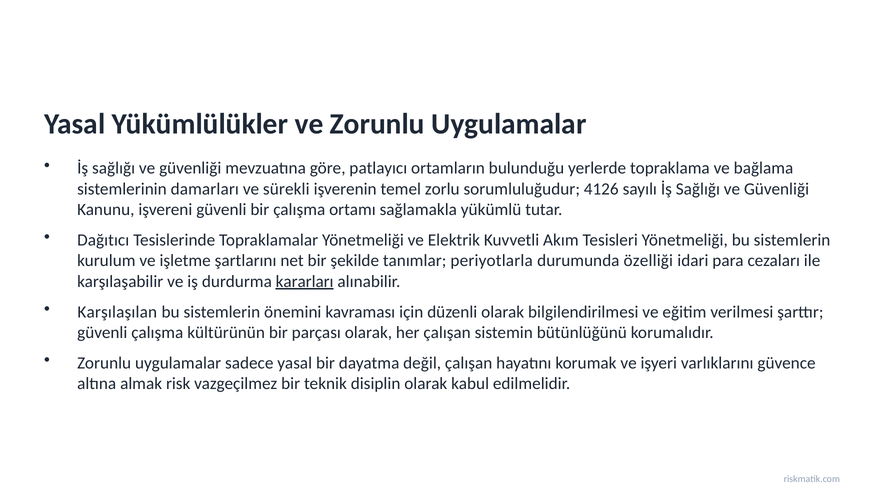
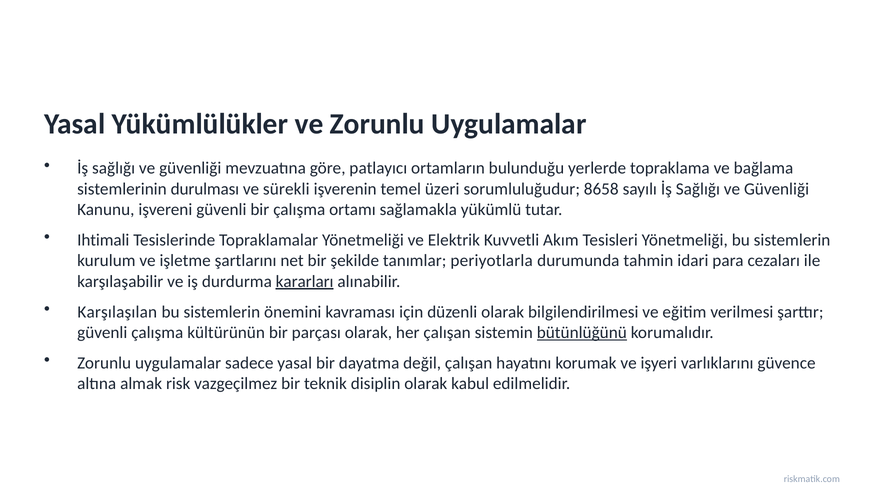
damarları: damarları -> durulması
zorlu: zorlu -> üzeri
4126: 4126 -> 8658
Dağıtıcı: Dağıtıcı -> Ihtimali
özelliği: özelliği -> tahmin
bütünlüğünü underline: none -> present
